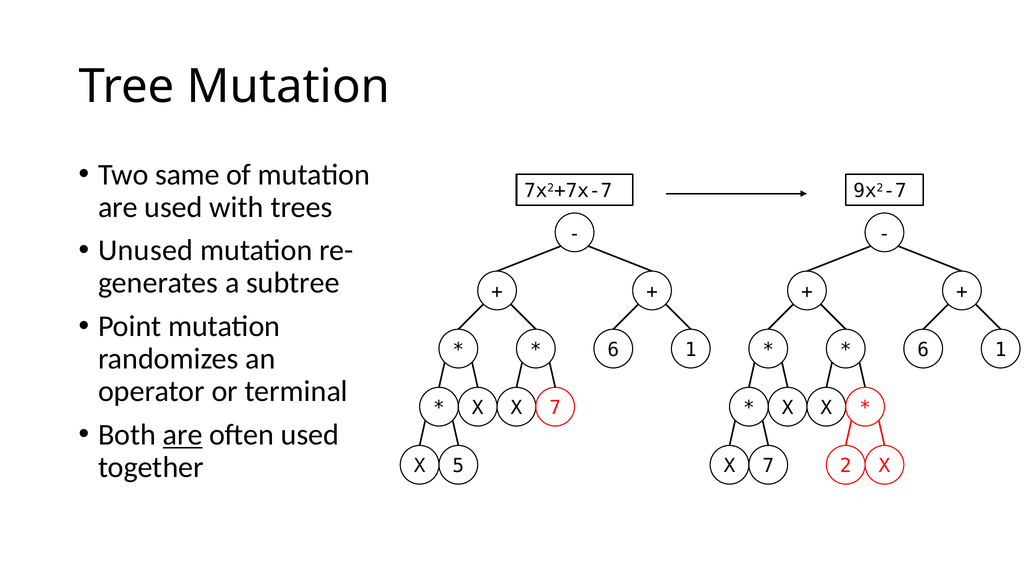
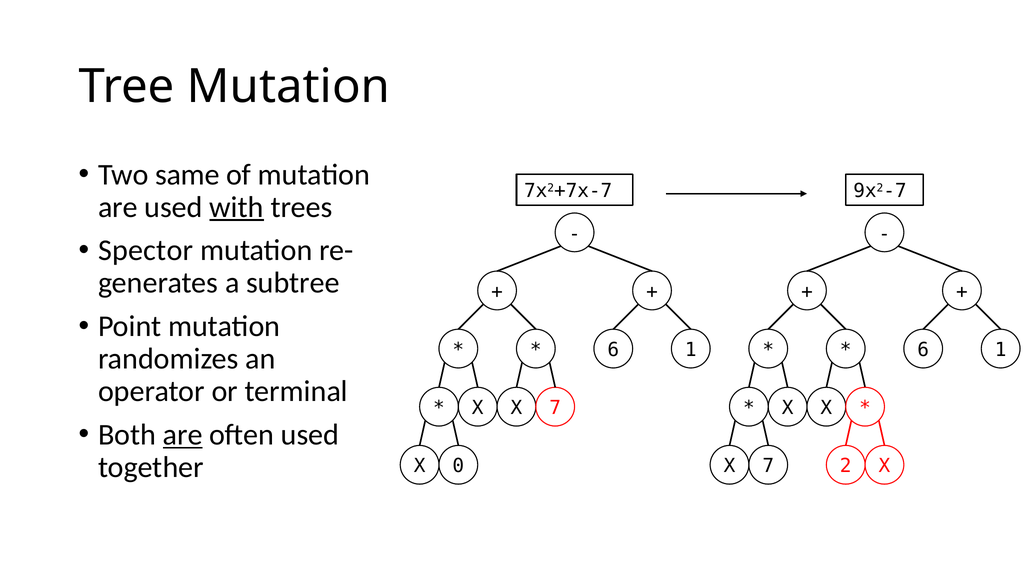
with underline: none -> present
Unused: Unused -> Spector
5: 5 -> 0
